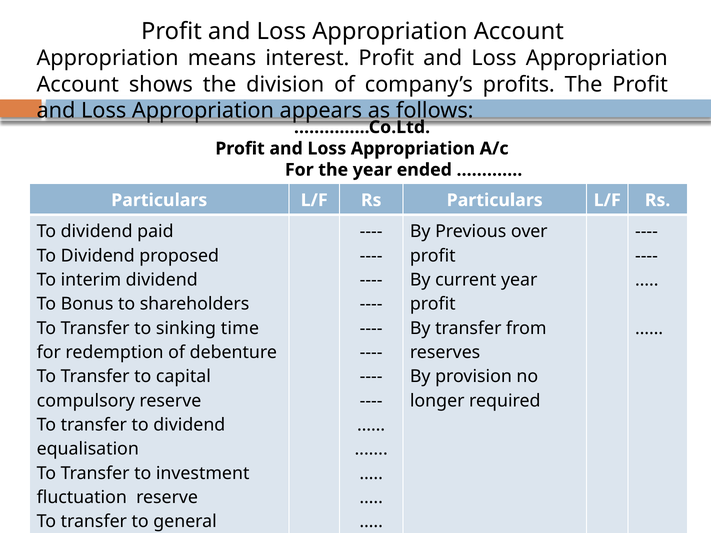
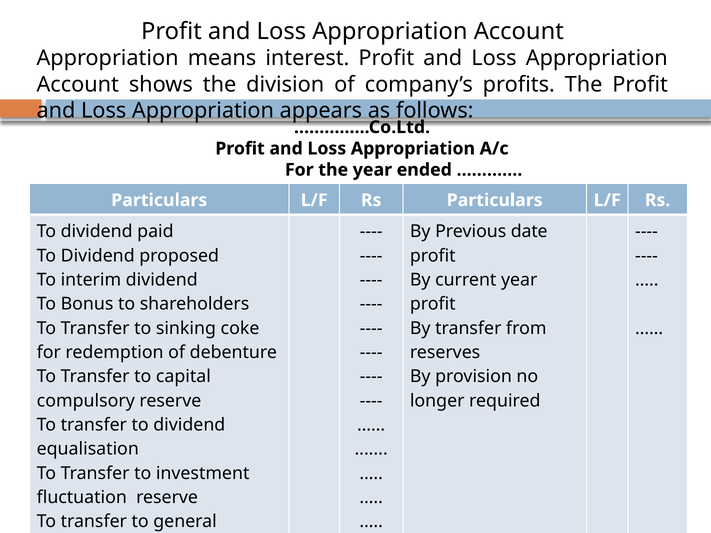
over: over -> date
time: time -> coke
